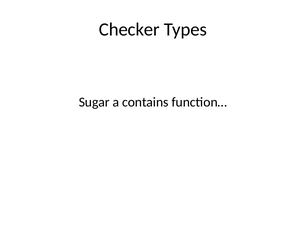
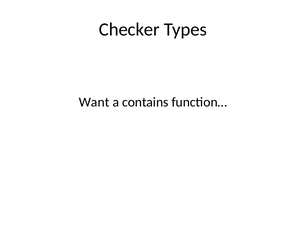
Sugar: Sugar -> Want
